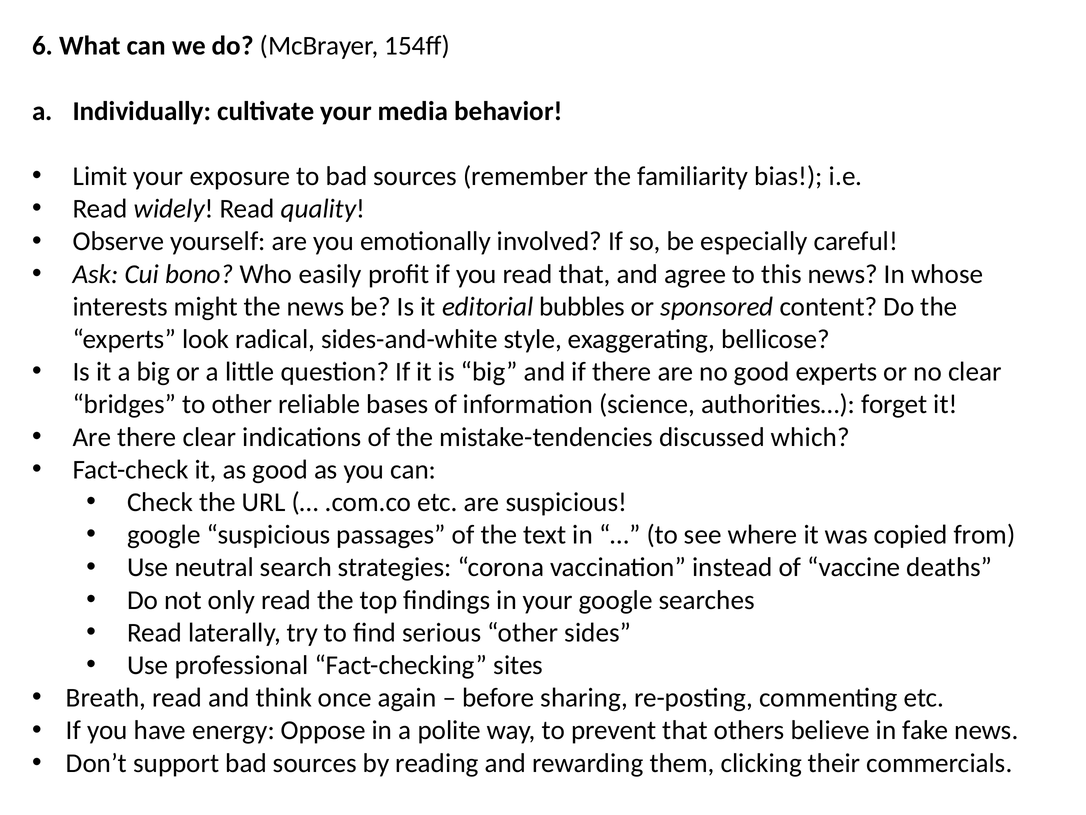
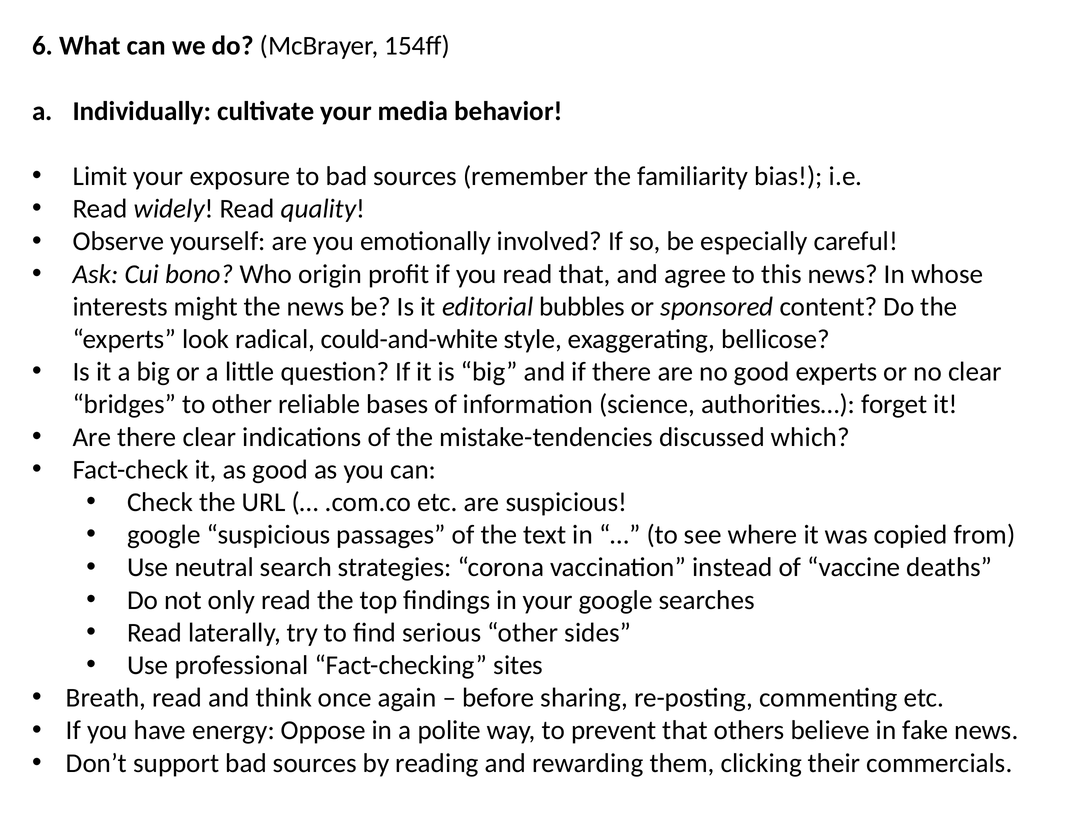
easily: easily -> origin
sides-and-white: sides-and-white -> could-and-white
